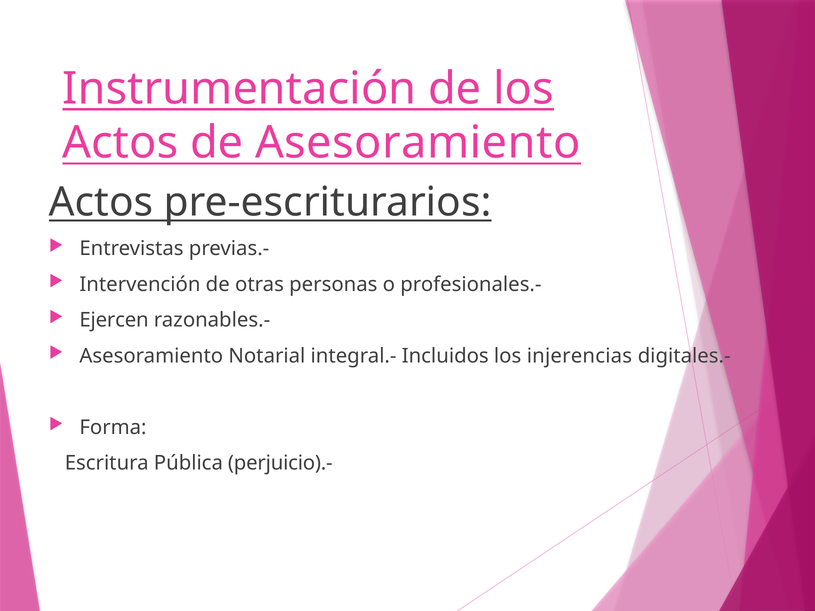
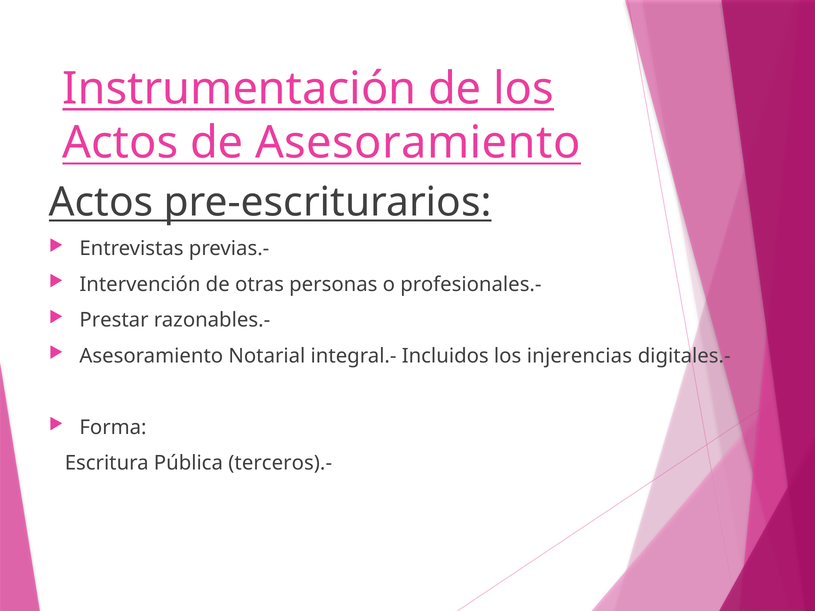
Ejercen: Ejercen -> Prestar
perjuicio).-: perjuicio).- -> terceros).-
